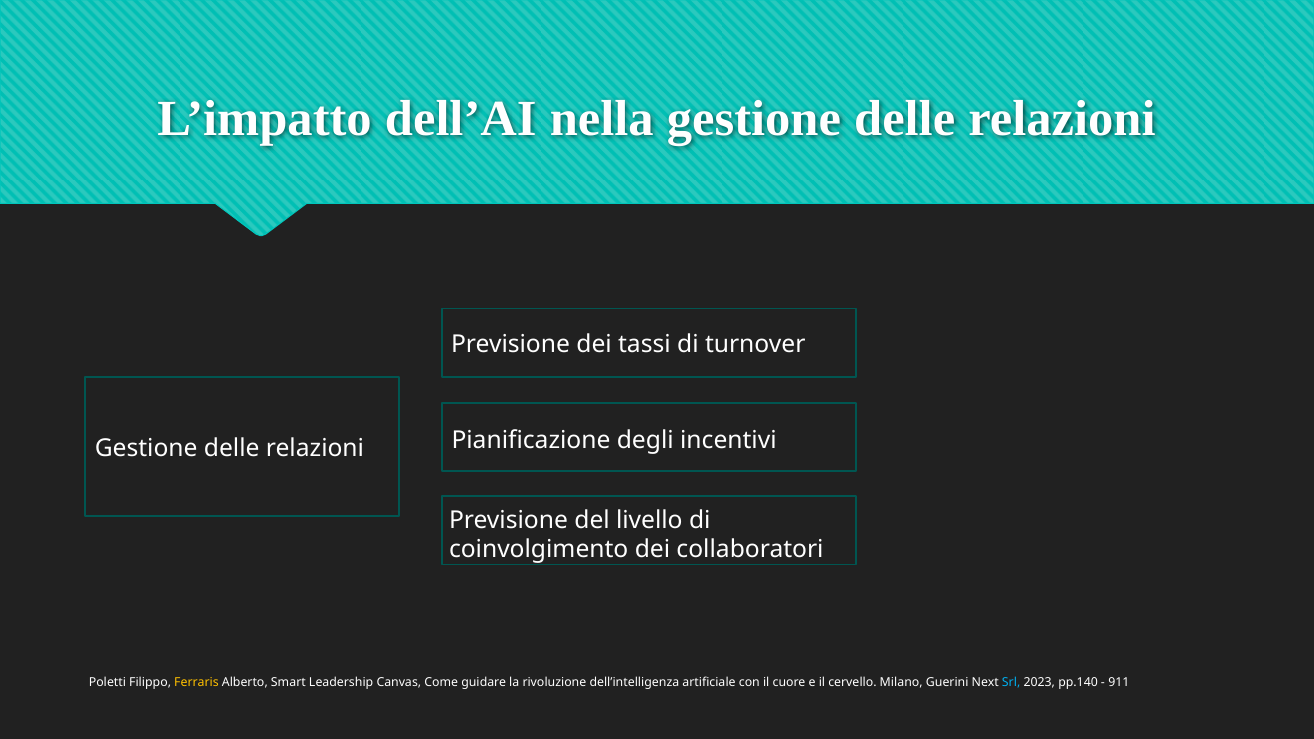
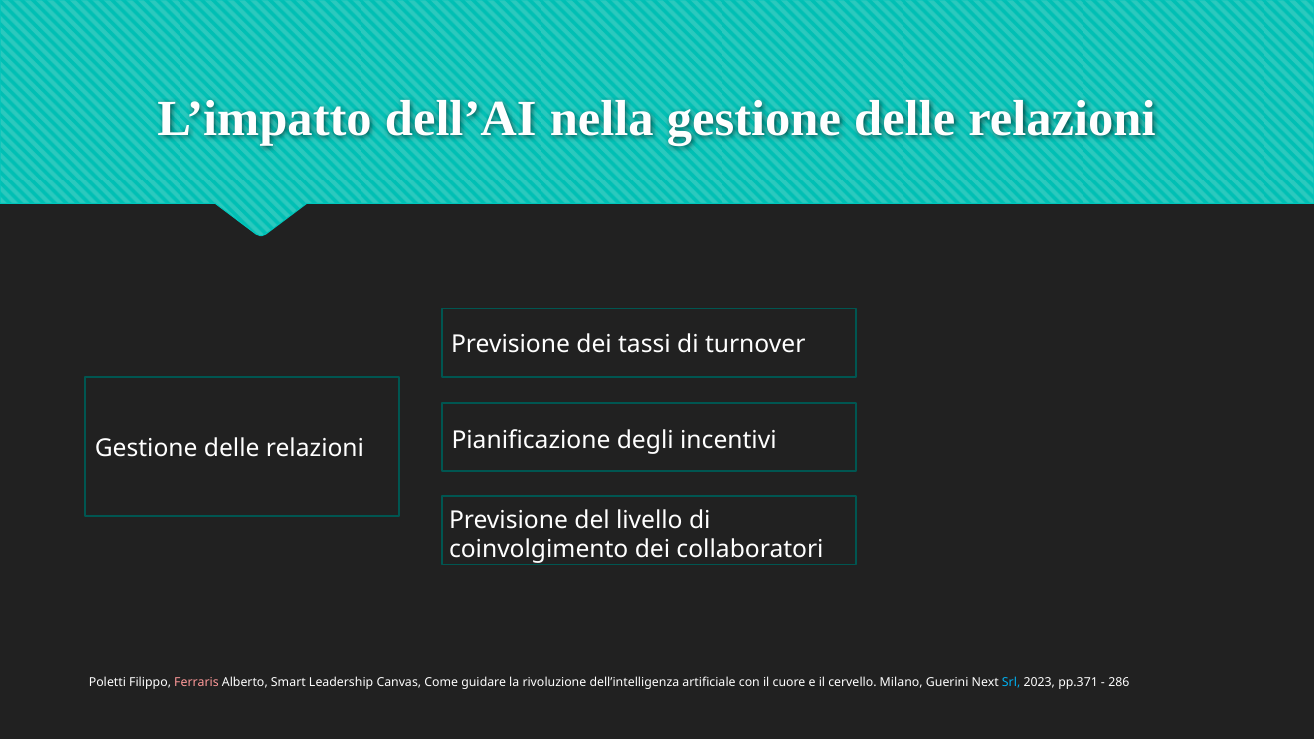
Ferraris colour: yellow -> pink
pp.140: pp.140 -> pp.371
911: 911 -> 286
